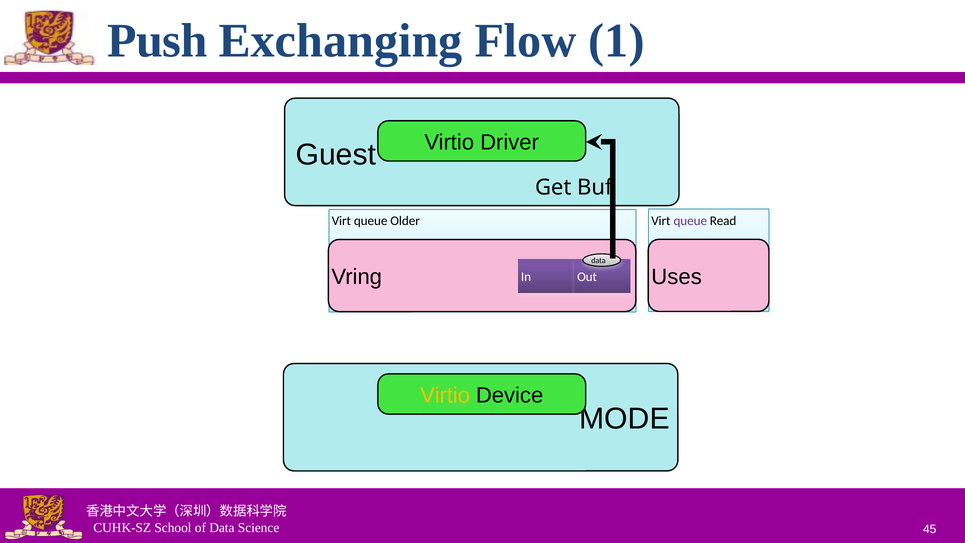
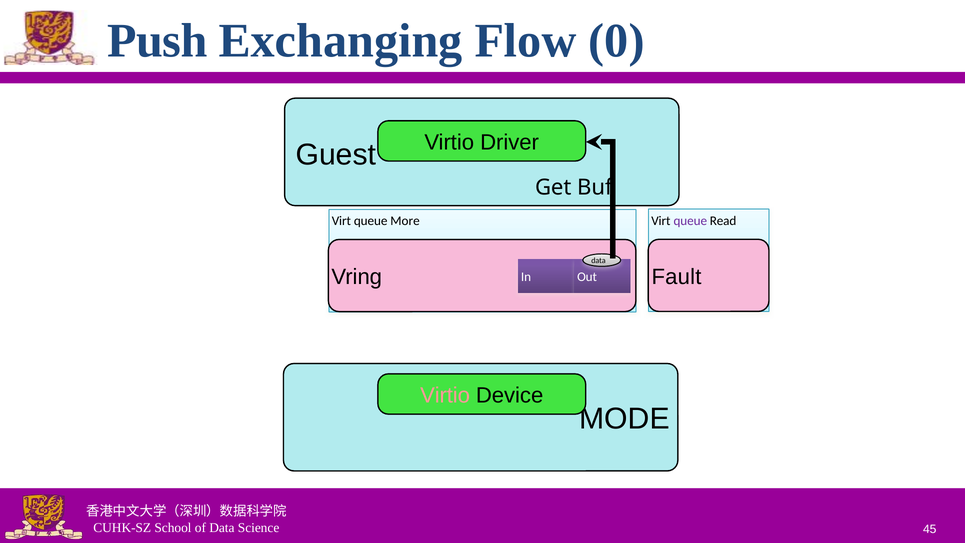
1: 1 -> 0
Older: Older -> More
Uses: Uses -> Fault
Virtio at (445, 395) colour: yellow -> pink
